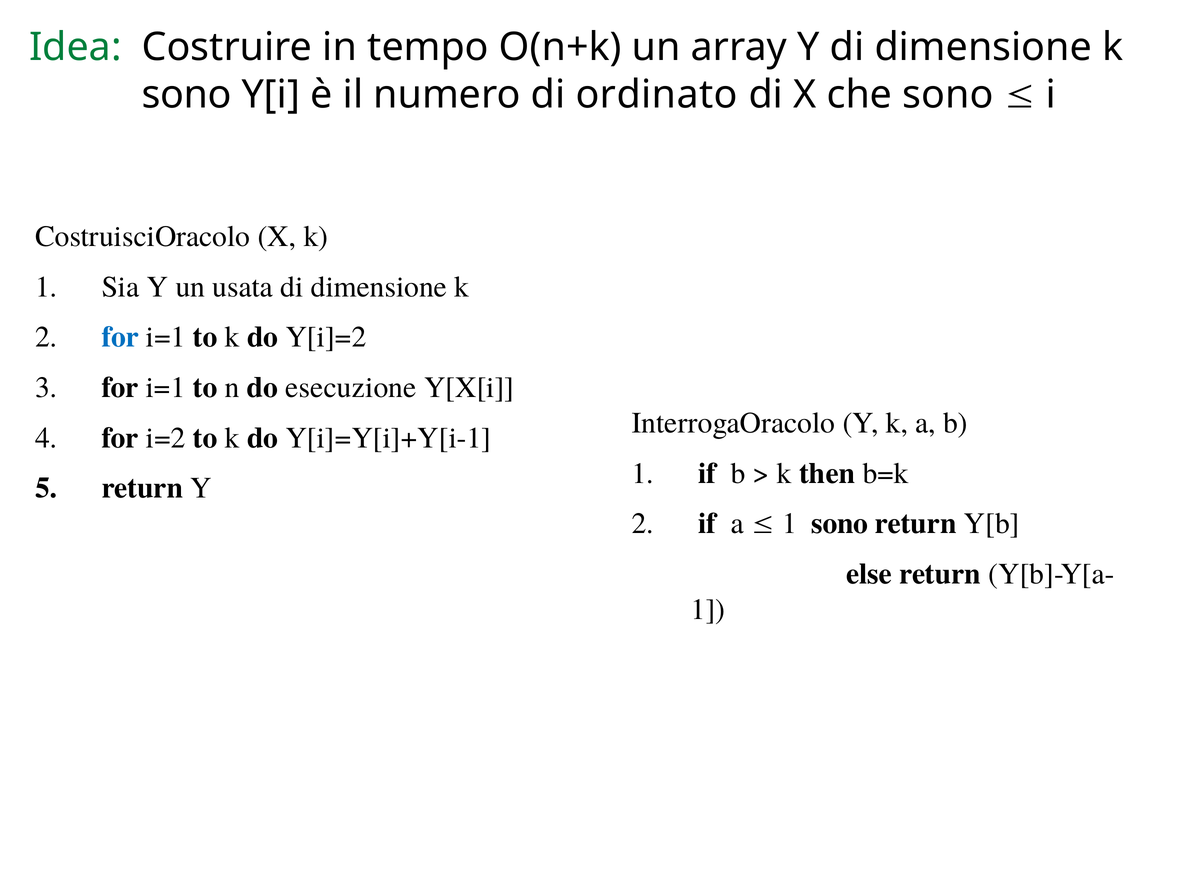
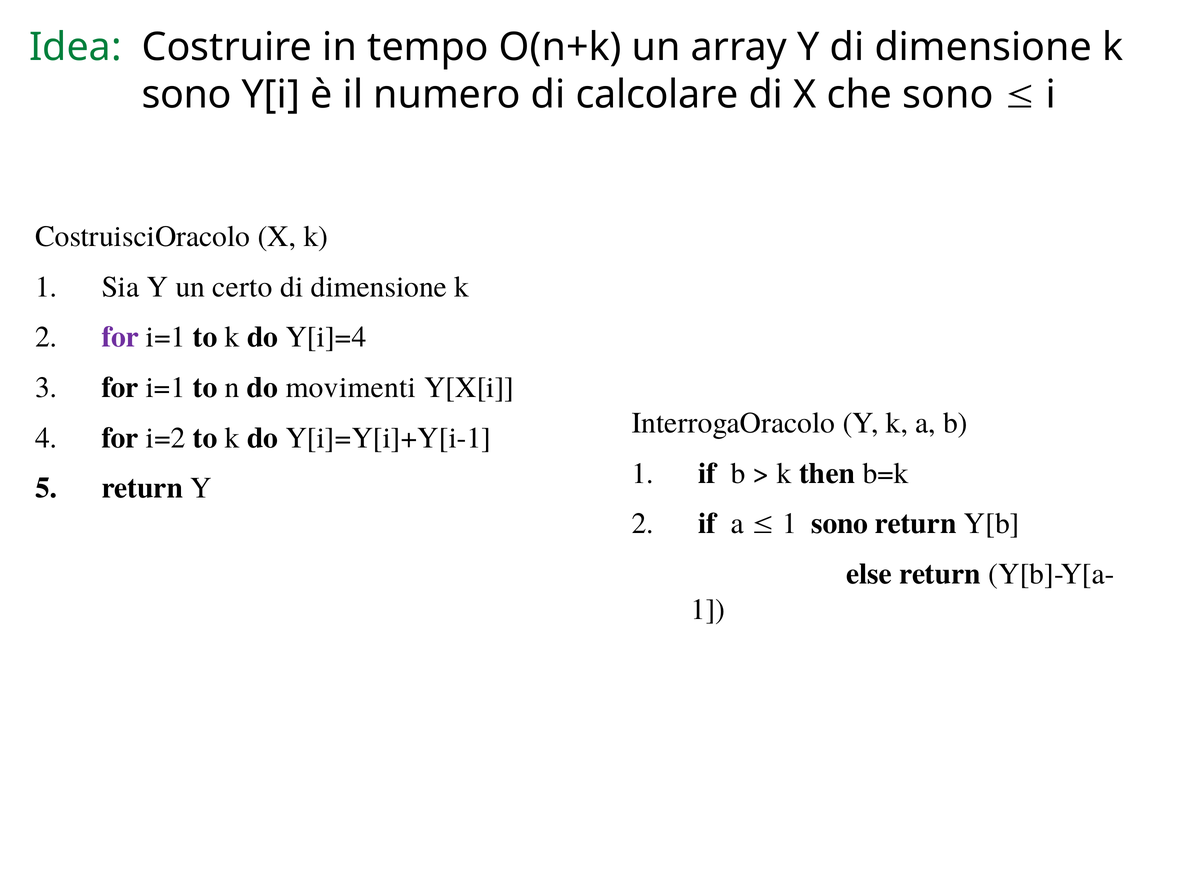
ordinato: ordinato -> calcolare
usata: usata -> certo
for at (120, 337) colour: blue -> purple
Y[i]=2: Y[i]=2 -> Y[i]=4
esecuzione: esecuzione -> movimenti
